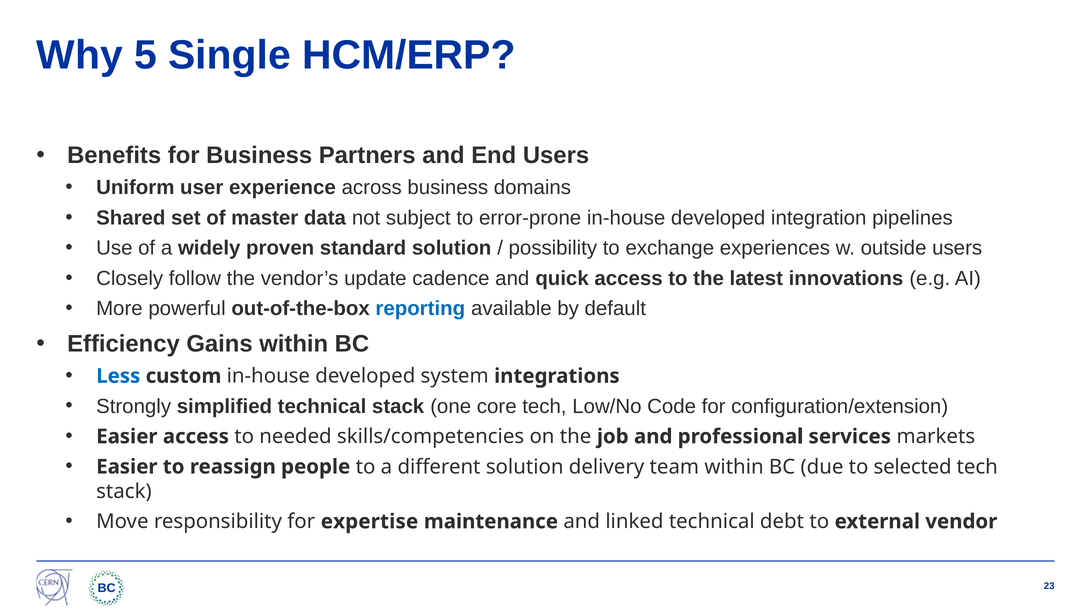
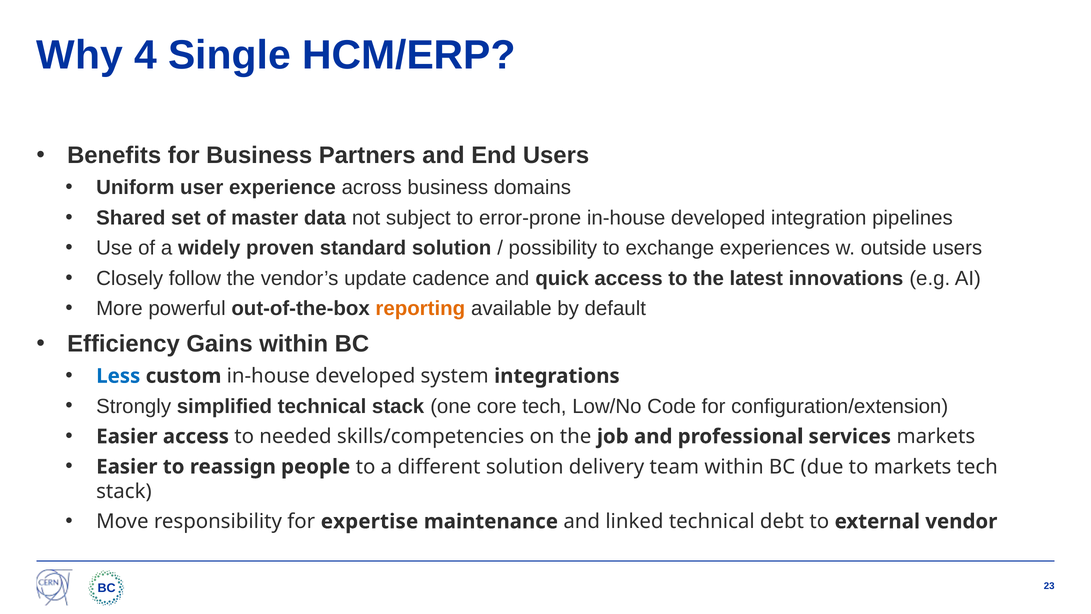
5: 5 -> 4
reporting colour: blue -> orange
to selected: selected -> markets
